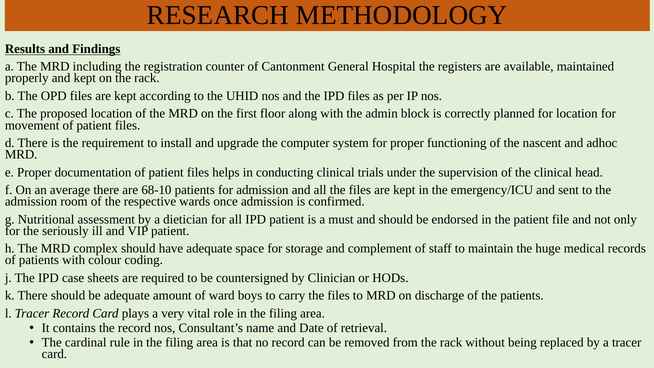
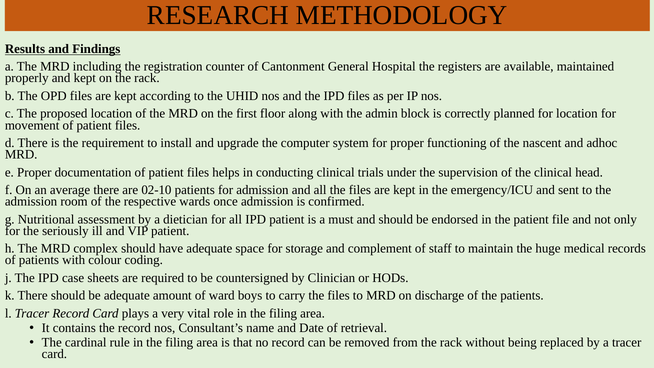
68-10: 68-10 -> 02-10
